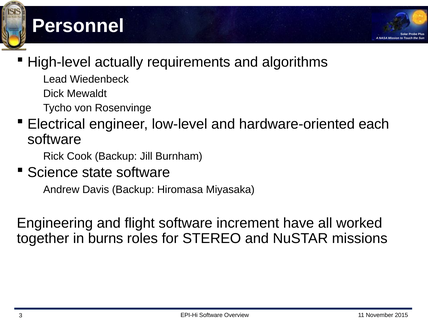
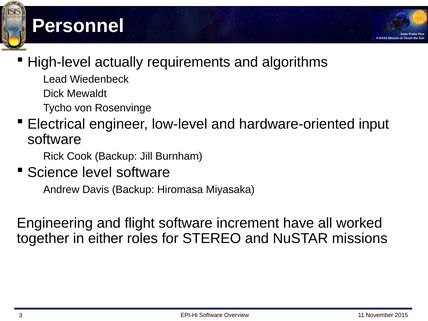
each: each -> input
state: state -> level
burns: burns -> either
